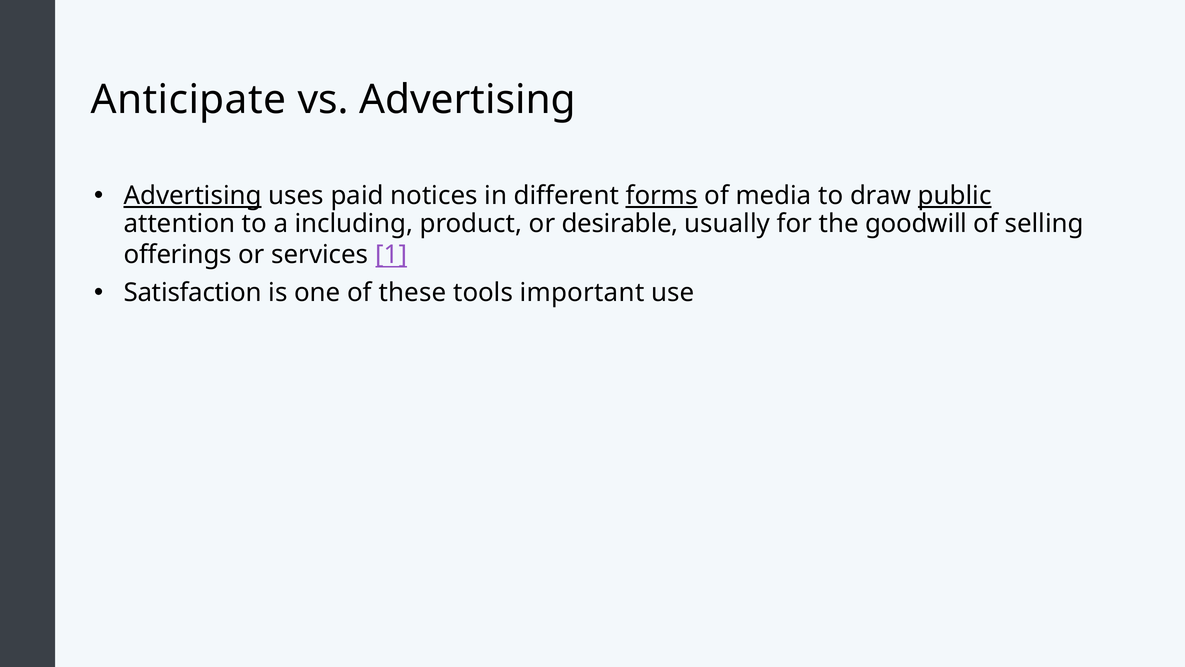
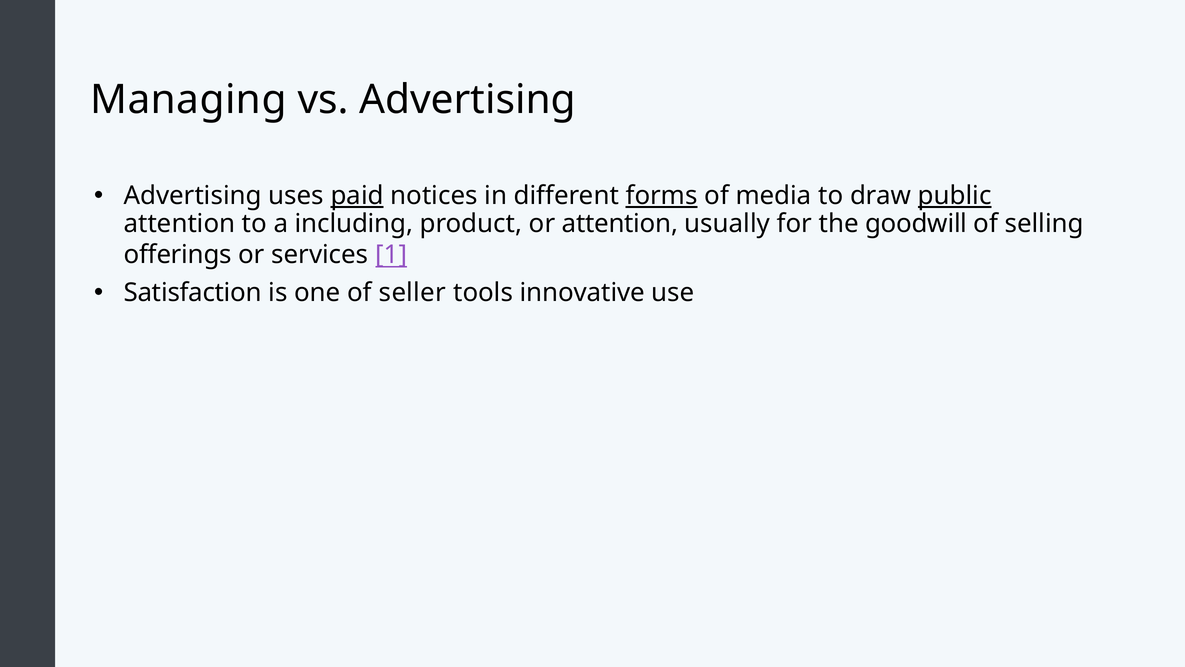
Anticipate: Anticipate -> Managing
Advertising at (193, 196) underline: present -> none
paid underline: none -> present
or desirable: desirable -> attention
these: these -> seller
important: important -> innovative
